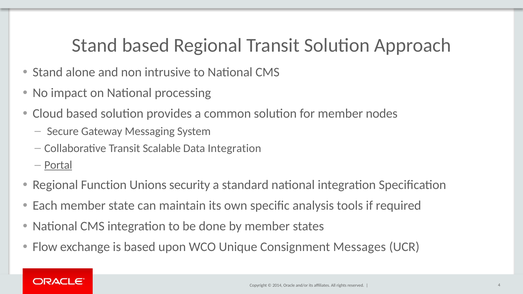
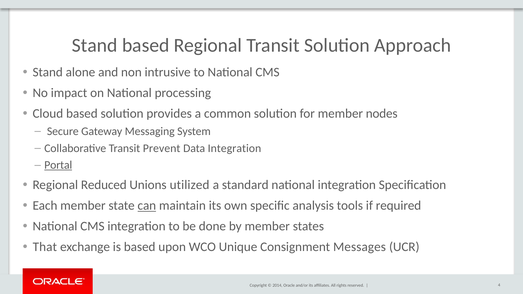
Scalable: Scalable -> Prevent
Function: Function -> Reduced
security: security -> utilized
can underline: none -> present
Flow: Flow -> That
